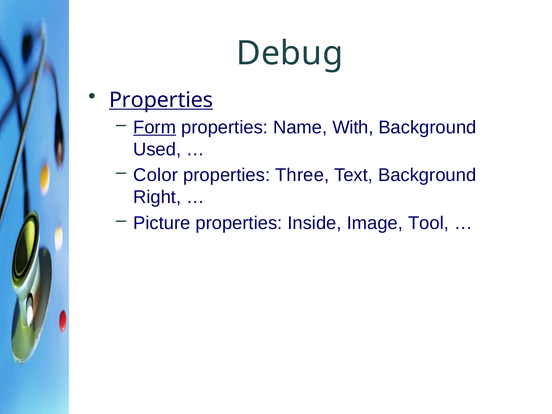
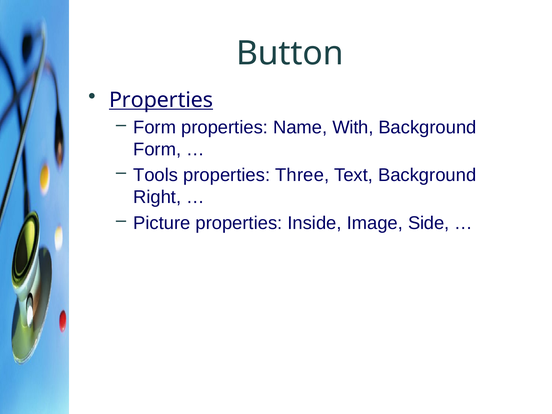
Debug: Debug -> Button
Form at (155, 127) underline: present -> none
Used at (157, 149): Used -> Form
Color: Color -> Tools
Tool: Tool -> Side
